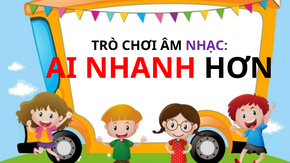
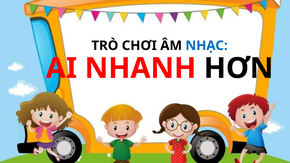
NHẠC colour: purple -> blue
